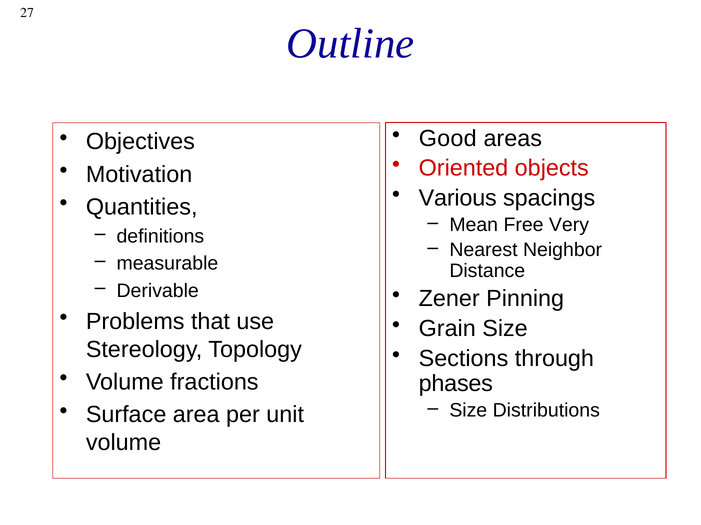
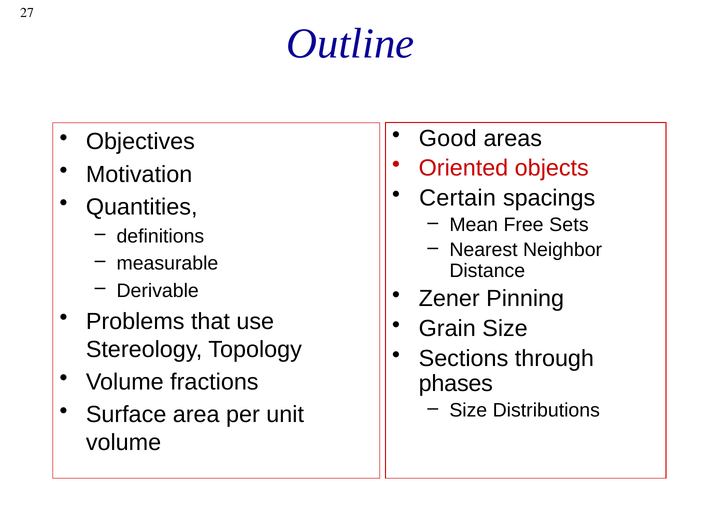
Various: Various -> Certain
Very: Very -> Sets
